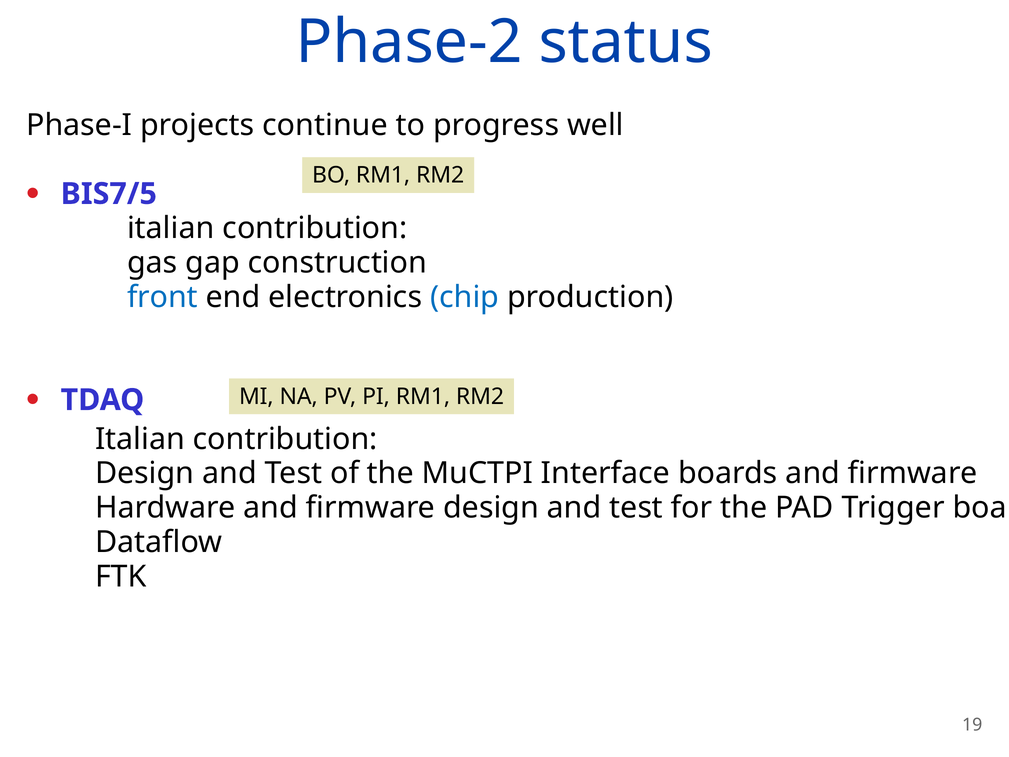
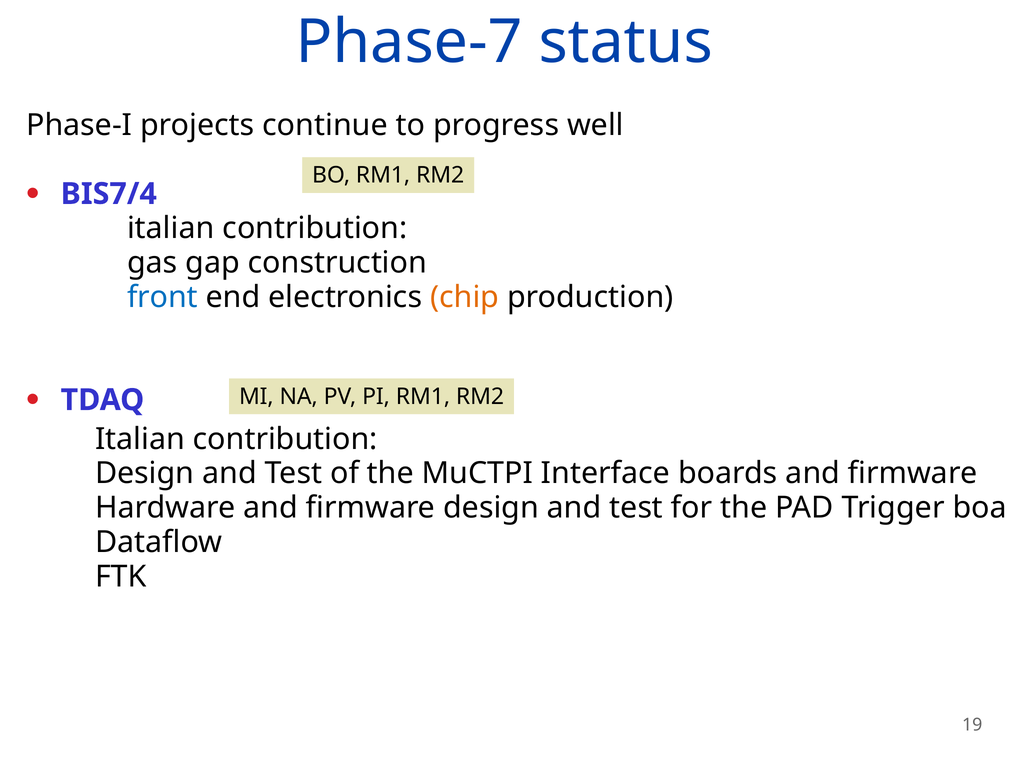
Phase-2: Phase-2 -> Phase-7
BIS7/5: BIS7/5 -> BIS7/4
chip colour: blue -> orange
